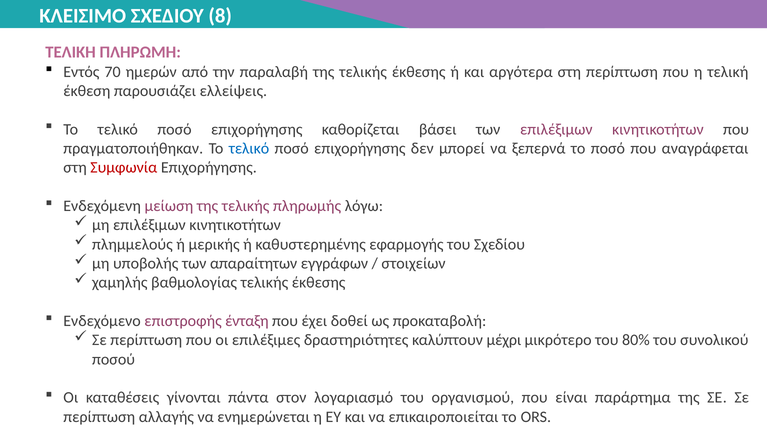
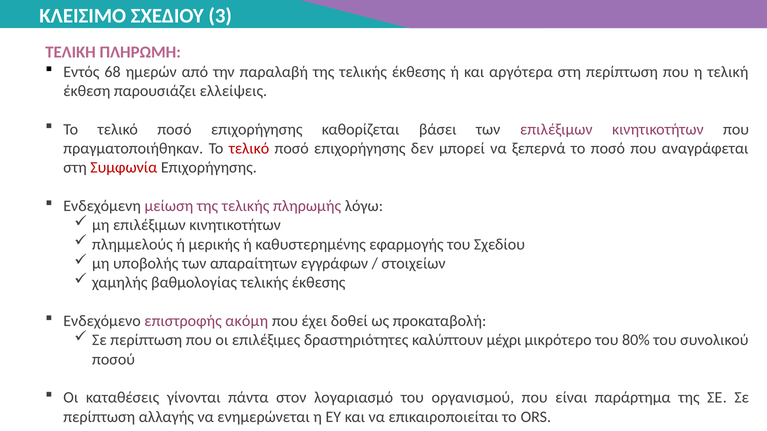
8: 8 -> 3
70: 70 -> 68
τελικό at (249, 149) colour: blue -> red
ένταξη: ένταξη -> ακόμη
